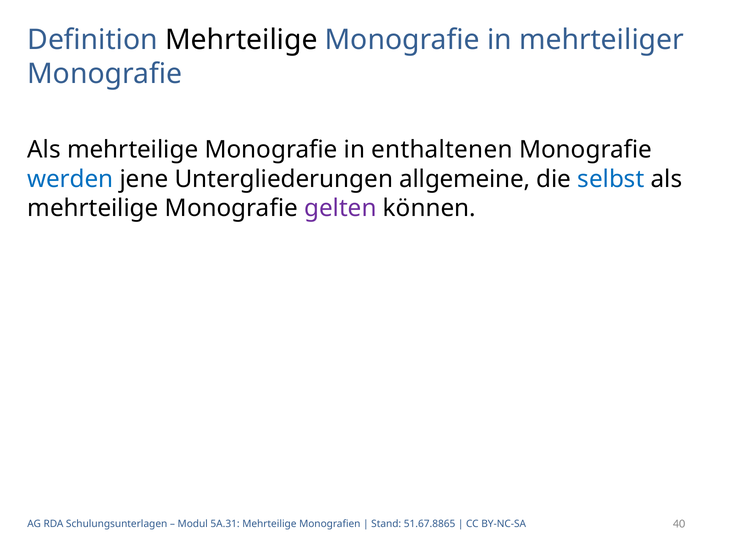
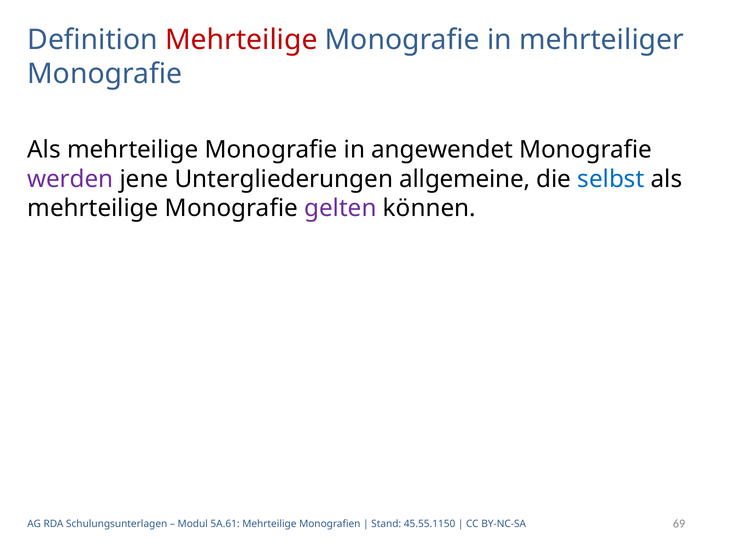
Mehrteilige at (241, 40) colour: black -> red
enthaltenen: enthaltenen -> angewendet
werden colour: blue -> purple
5A.31: 5A.31 -> 5A.61
51.67.8865: 51.67.8865 -> 45.55.1150
40: 40 -> 69
